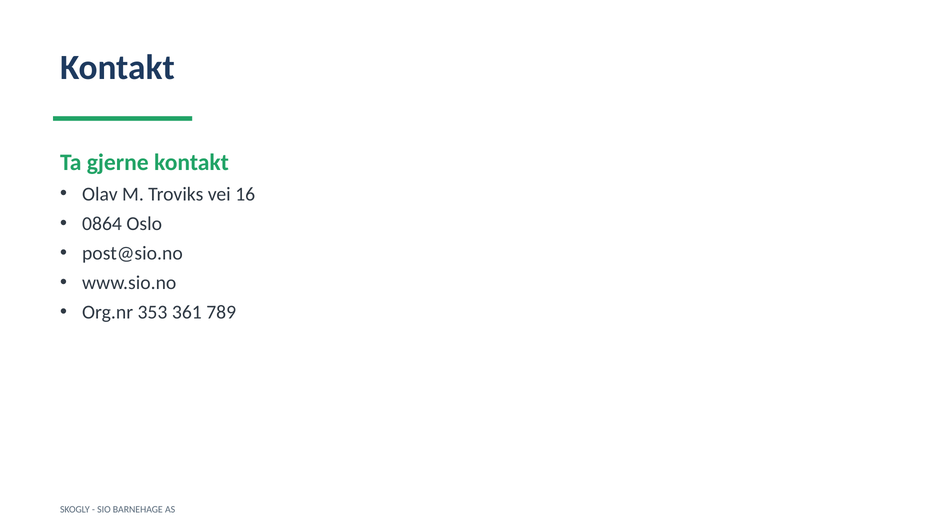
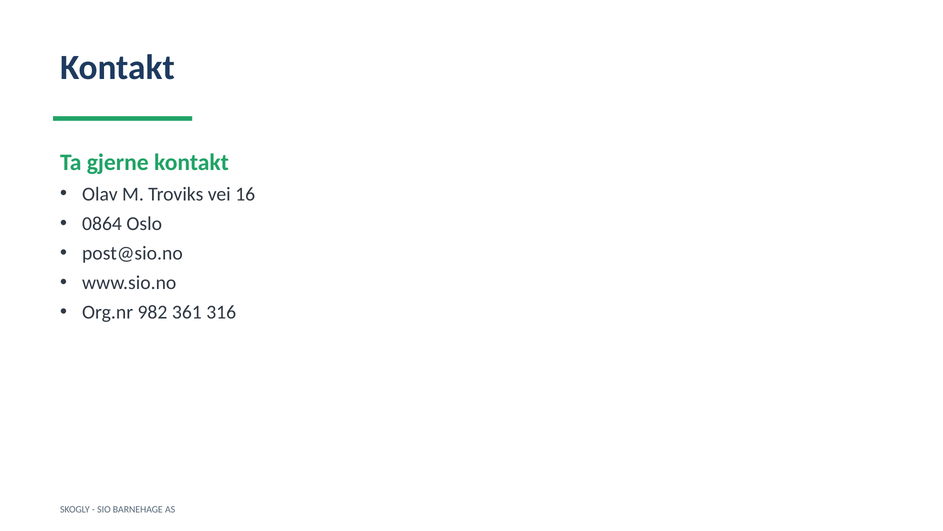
353: 353 -> 982
789: 789 -> 316
